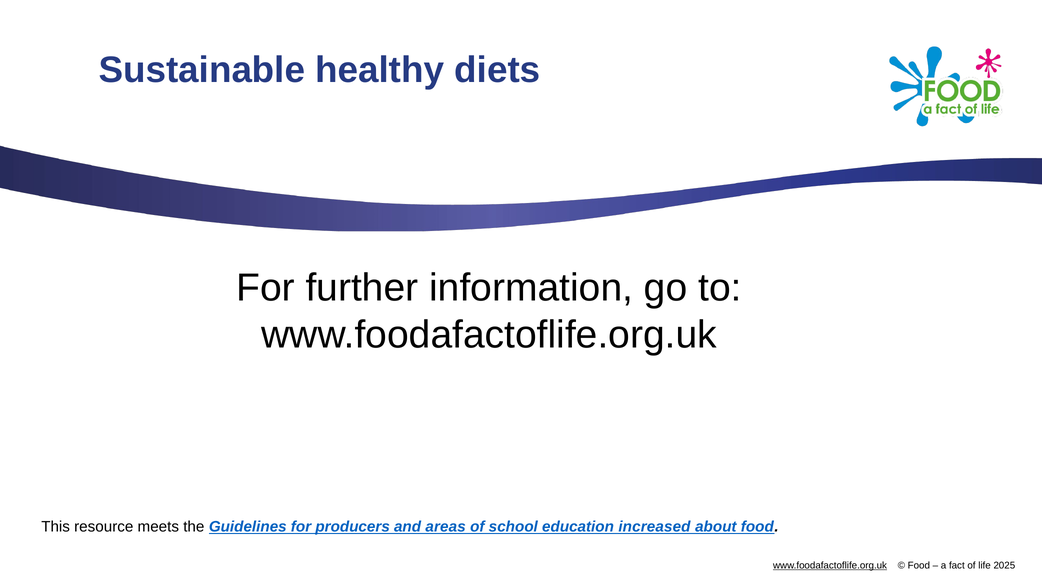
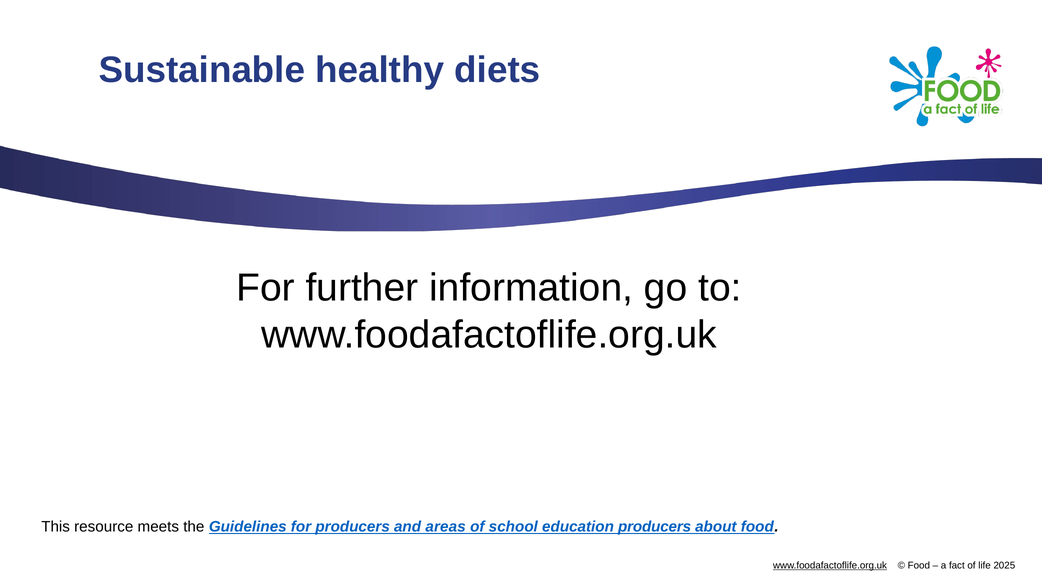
education increased: increased -> producers
